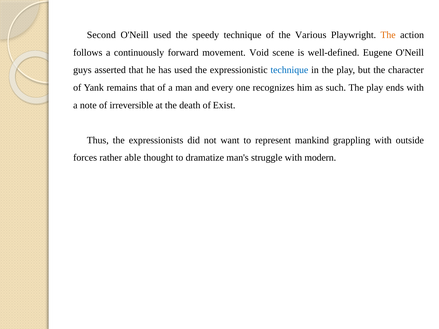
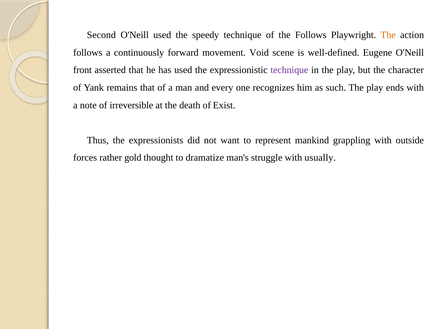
the Various: Various -> Follows
guys: guys -> front
technique at (289, 70) colour: blue -> purple
able: able -> gold
modern: modern -> usually
